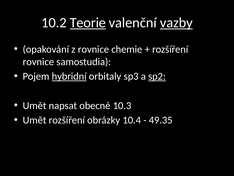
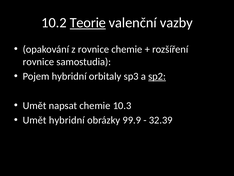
vazby underline: present -> none
hybridní at (69, 76) underline: present -> none
napsat obecné: obecné -> chemie
Umět rozšíření: rozšíření -> hybridní
10.4: 10.4 -> 99.9
49.35: 49.35 -> 32.39
